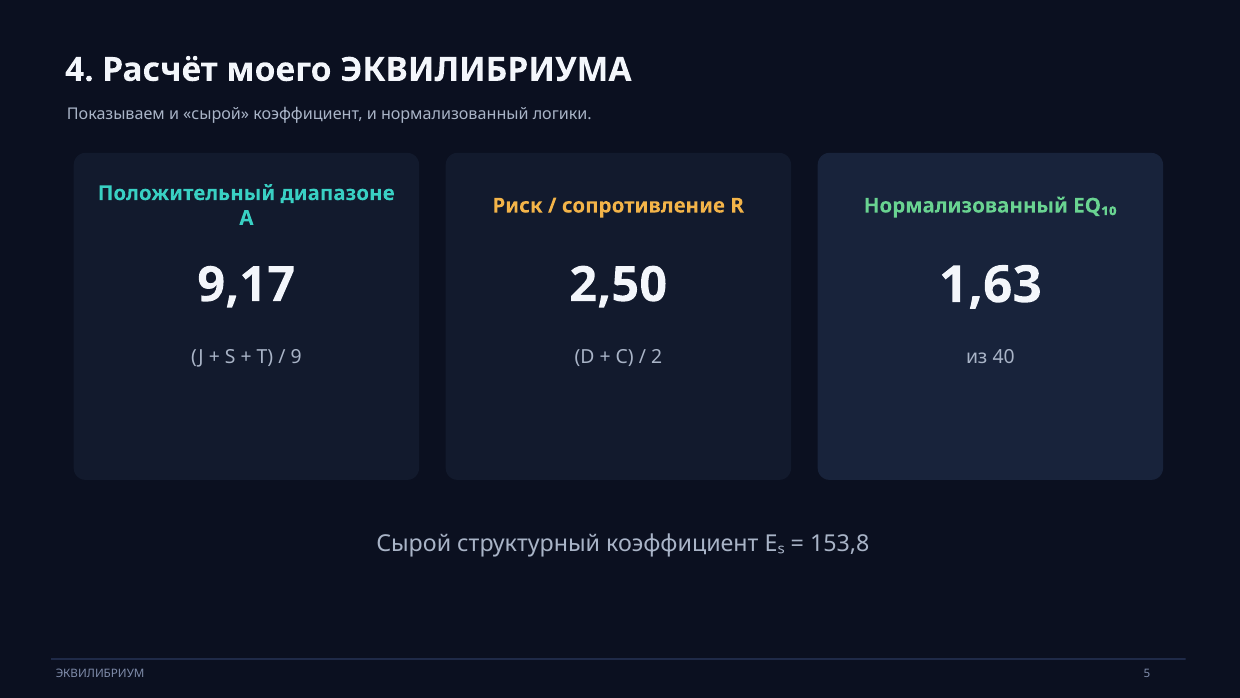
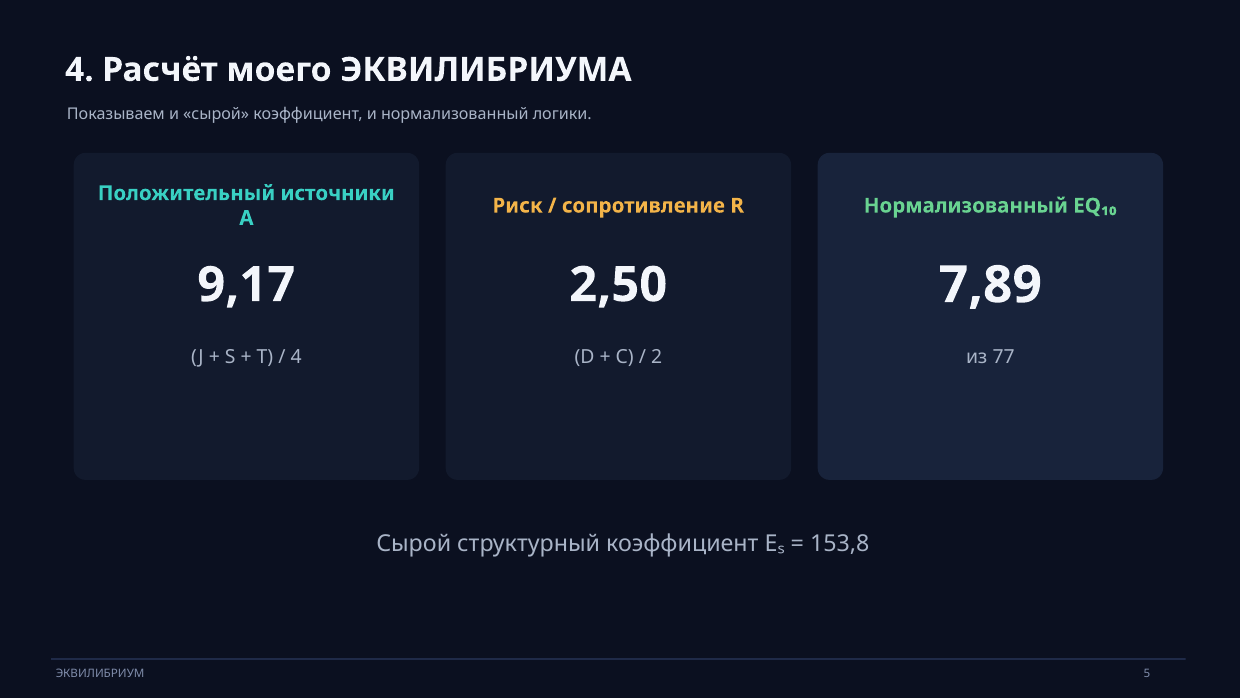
диапазоне: диапазоне -> источники
1,63: 1,63 -> 7,89
9 at (296, 357): 9 -> 4
40: 40 -> 77
